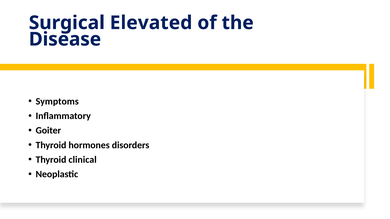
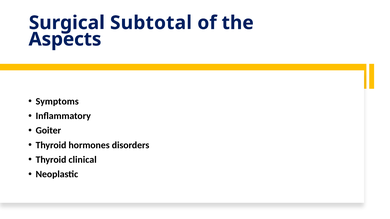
Elevated: Elevated -> Subtotal
Disease: Disease -> Aspects
